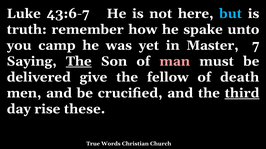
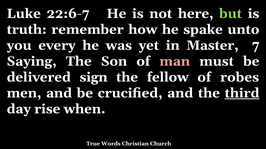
43:6-7: 43:6-7 -> 22:6-7
but colour: light blue -> light green
camp: camp -> every
The at (79, 62) underline: present -> none
give: give -> sign
death: death -> robes
these: these -> when
